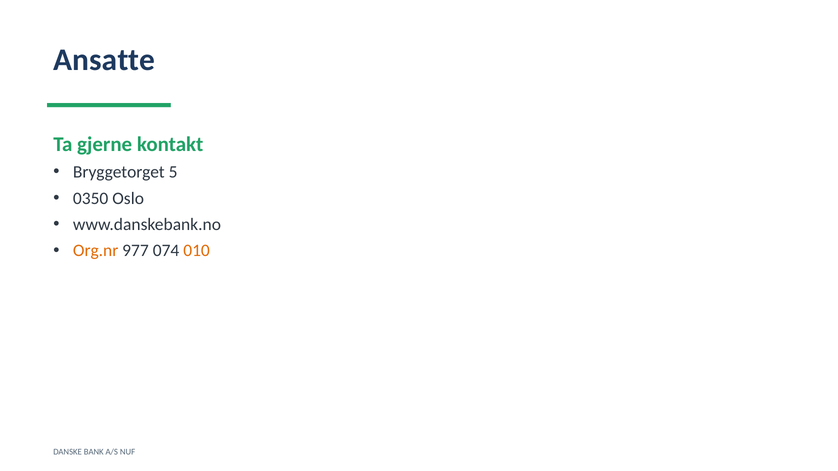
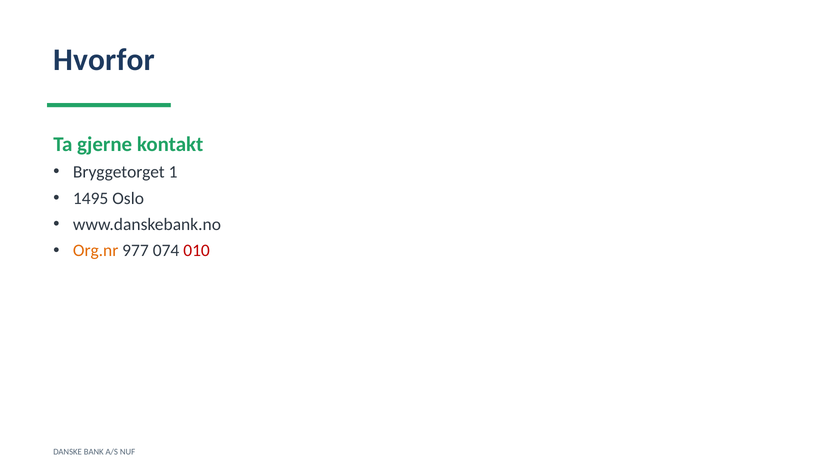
Ansatte: Ansatte -> Hvorfor
5: 5 -> 1
0350: 0350 -> 1495
010 colour: orange -> red
